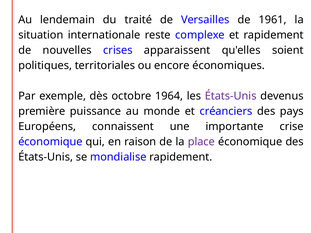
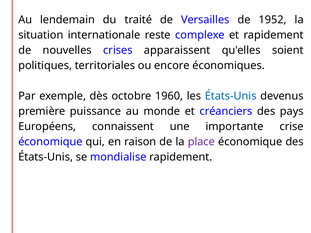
1961: 1961 -> 1952
1964: 1964 -> 1960
États-Unis at (231, 96) colour: purple -> blue
